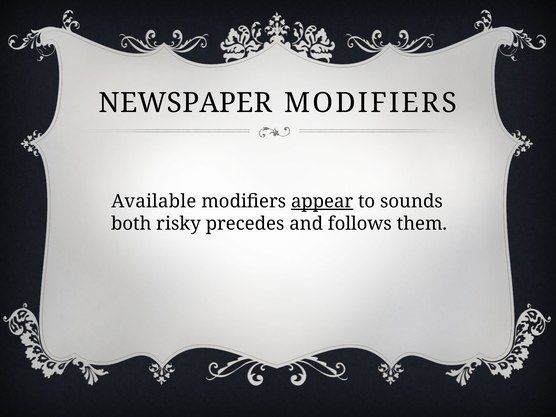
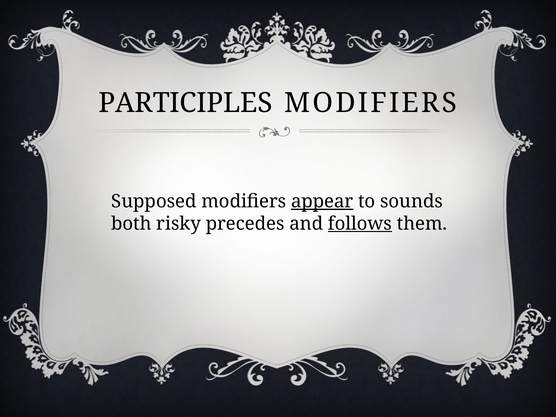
NEWSPAPER: NEWSPAPER -> PARTICIPLES
Available: Available -> Supposed
follows underline: none -> present
